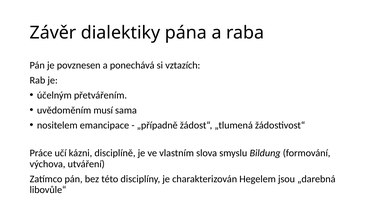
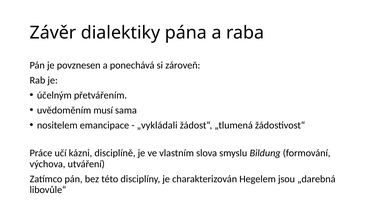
vztazích: vztazích -> zároveň
„případně: „případně -> „vykládali
